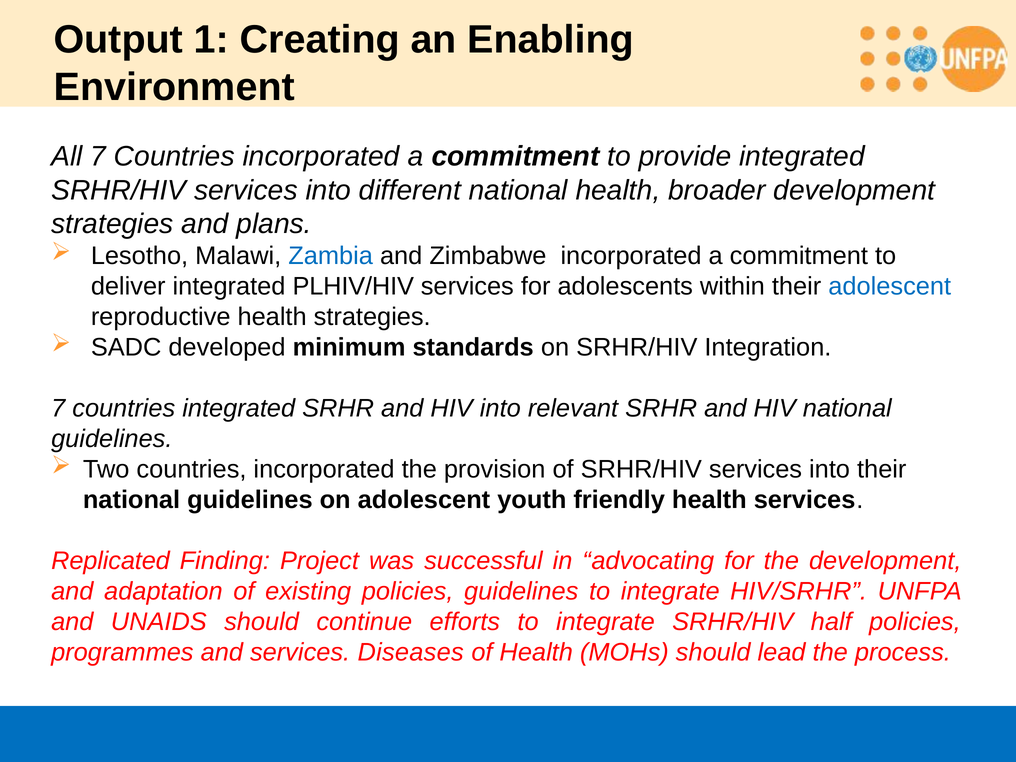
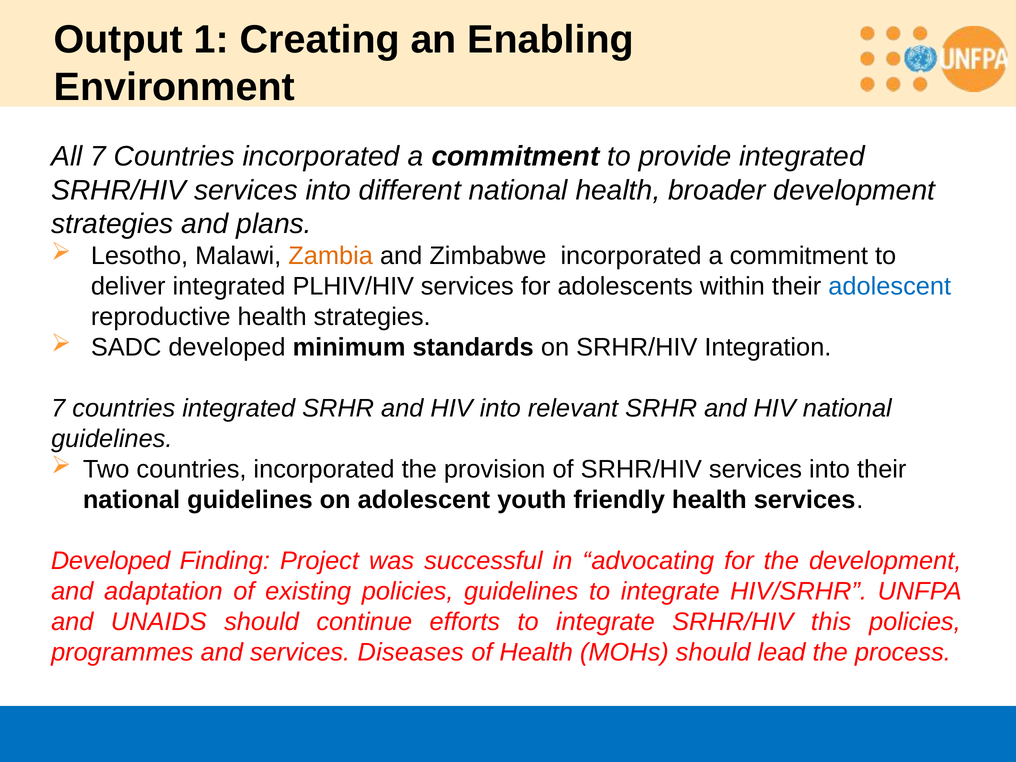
Zambia colour: blue -> orange
Replicated at (111, 561): Replicated -> Developed
half: half -> this
